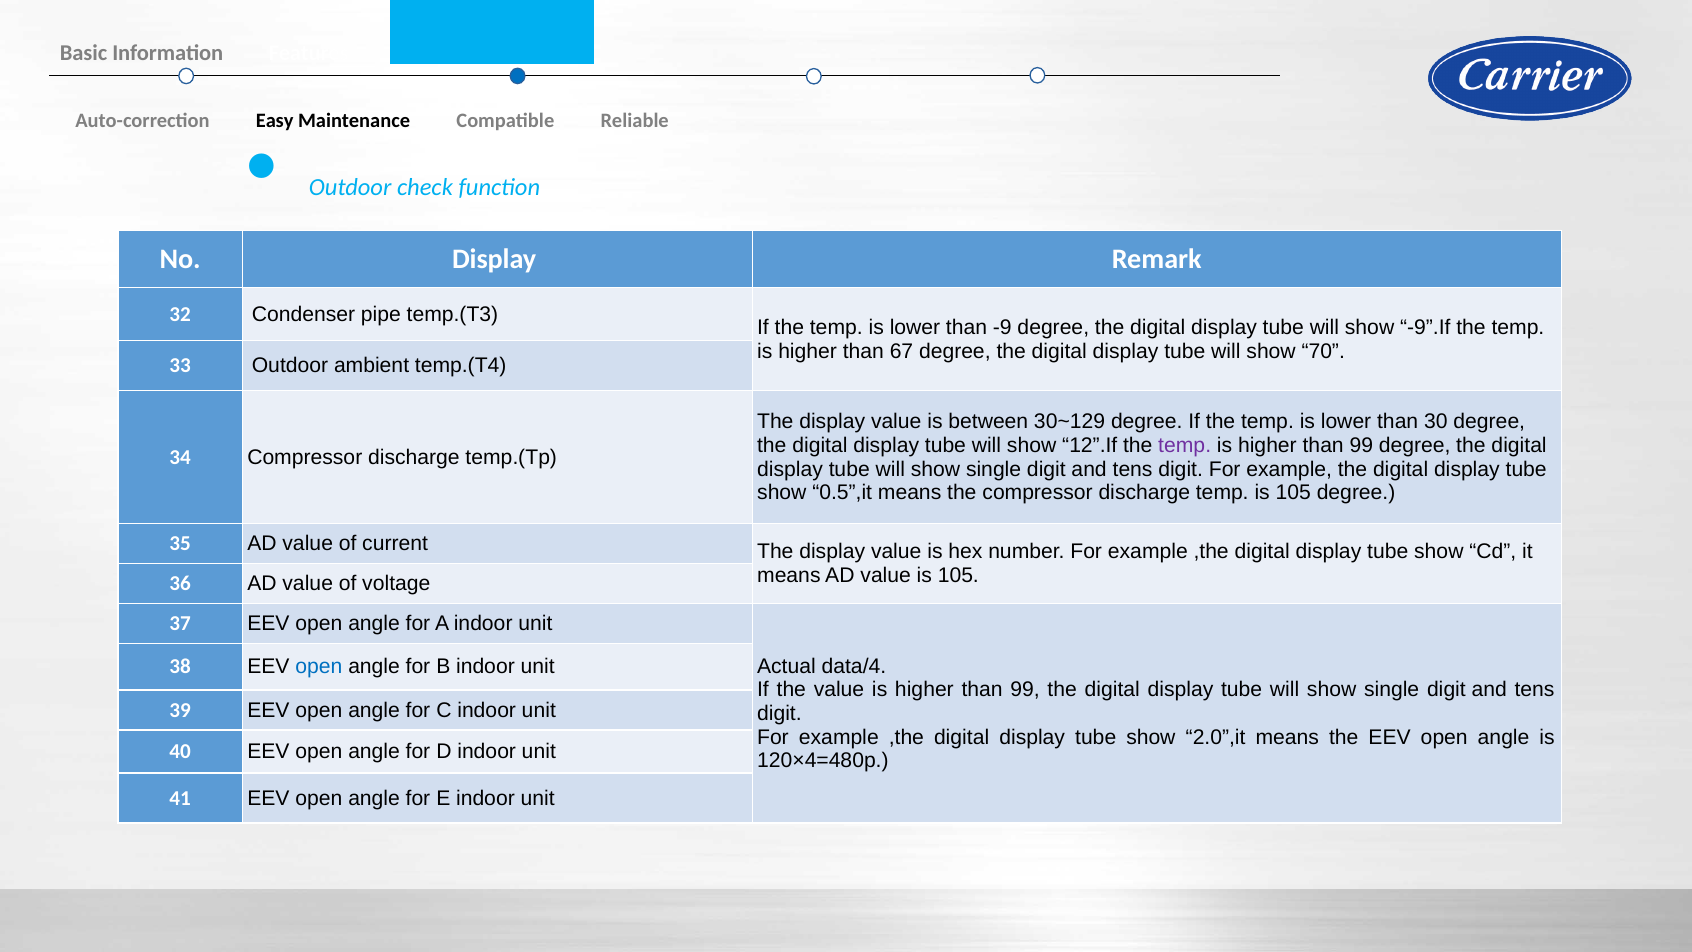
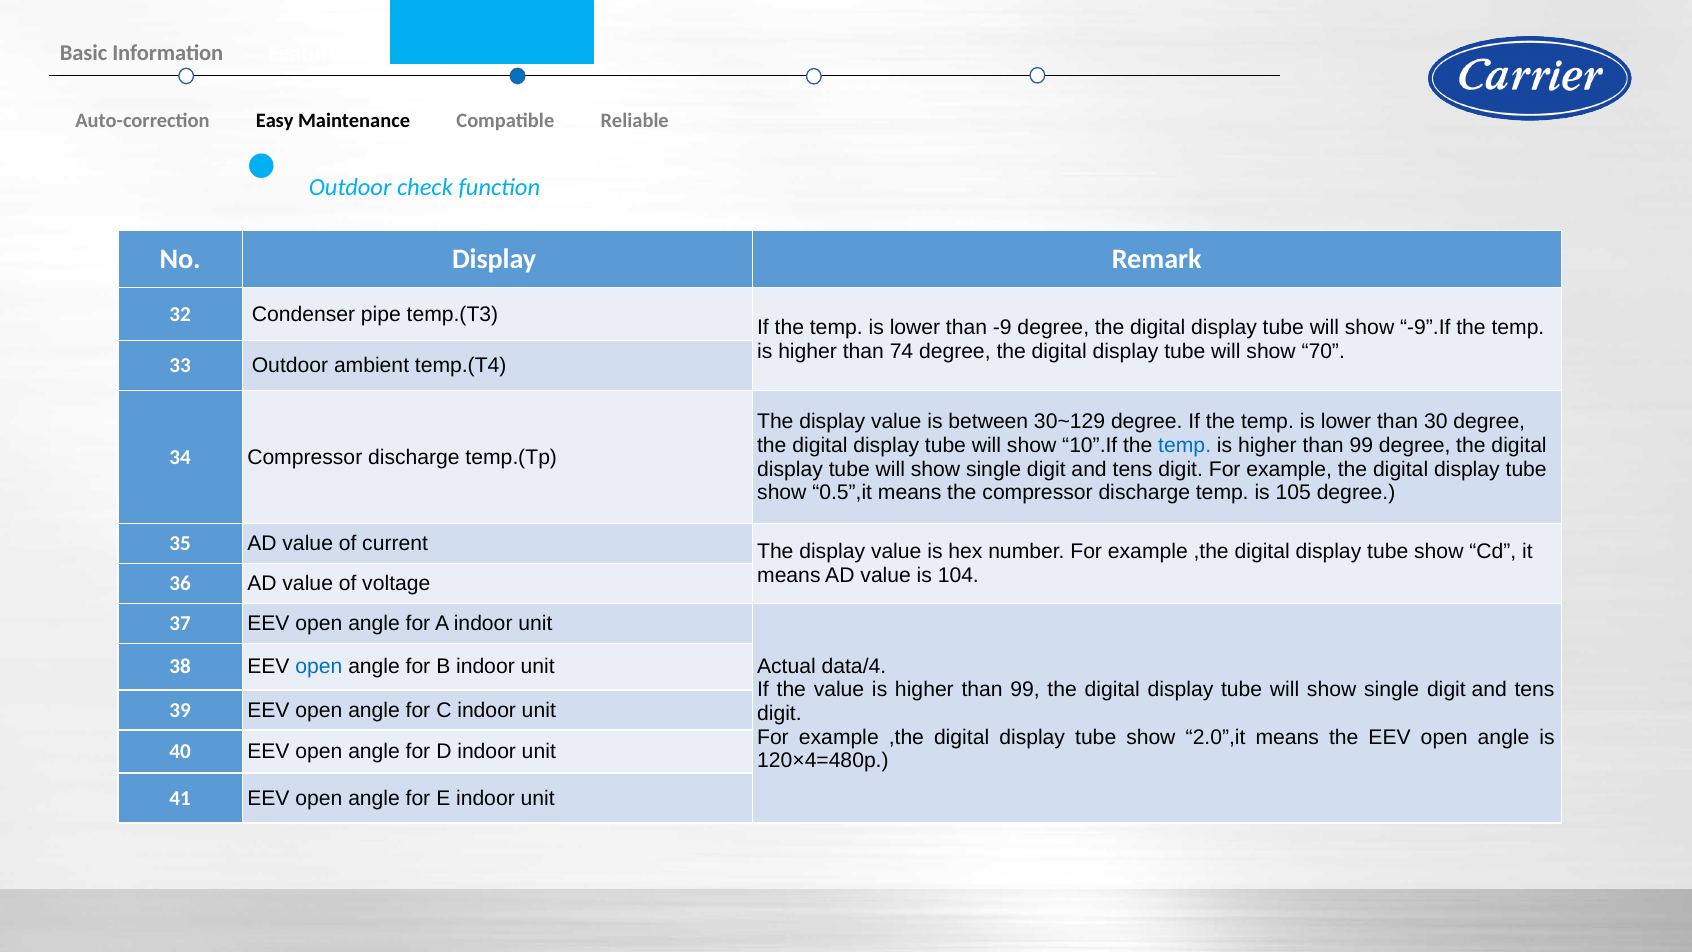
67: 67 -> 74
12”.If: 12”.If -> 10”.If
temp at (1185, 445) colour: purple -> blue
value is 105: 105 -> 104
